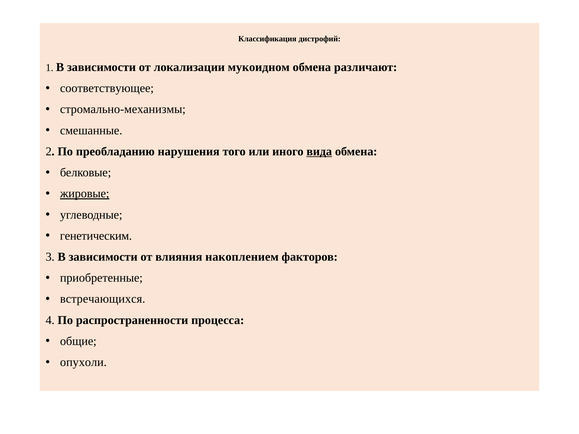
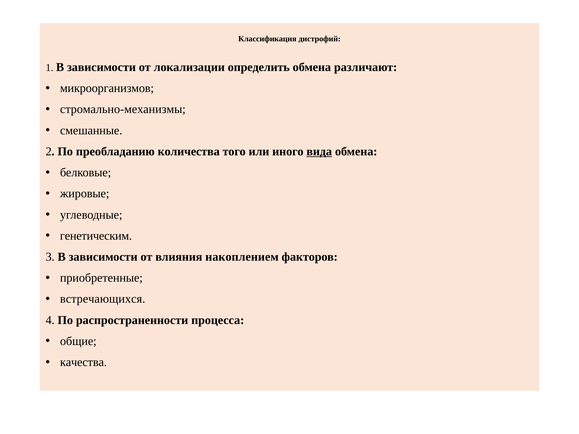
мукоидном: мукоидном -> определить
соответствующее: соответствующее -> микроорганизмов
нарушения: нарушения -> количества
жировые underline: present -> none
опухоли: опухоли -> качества
